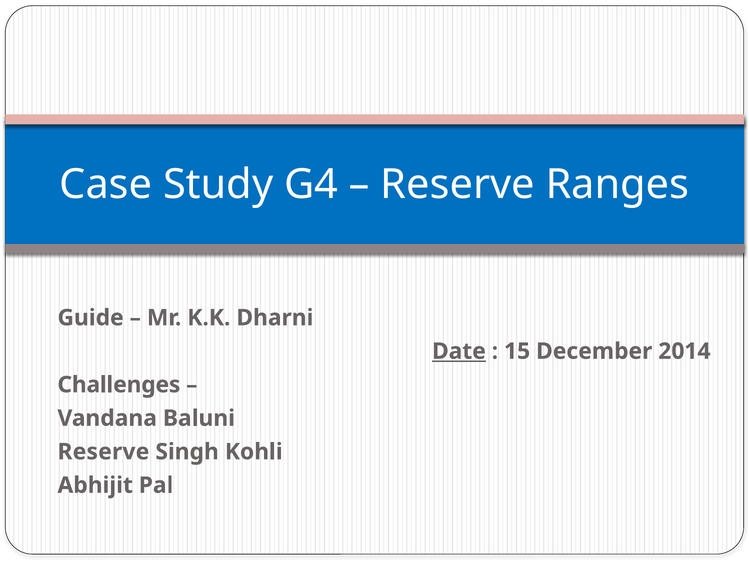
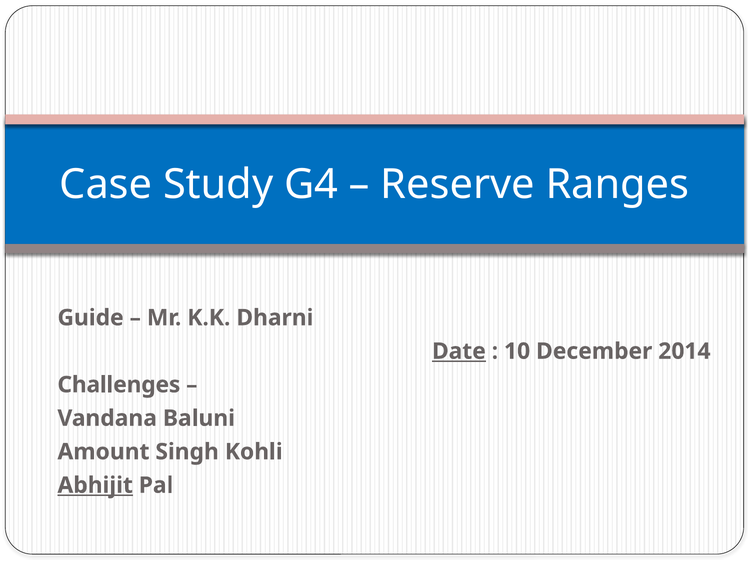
15: 15 -> 10
Reserve at (103, 452): Reserve -> Amount
Abhijit underline: none -> present
